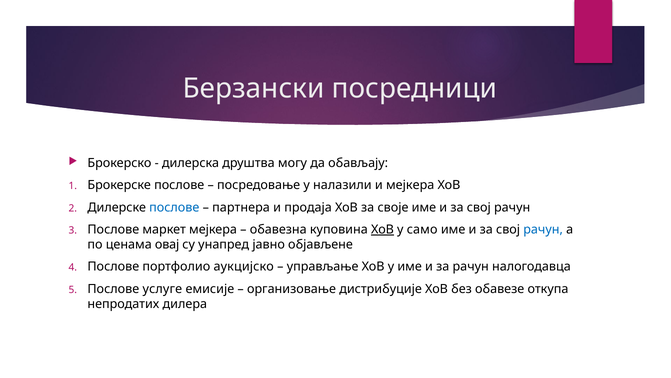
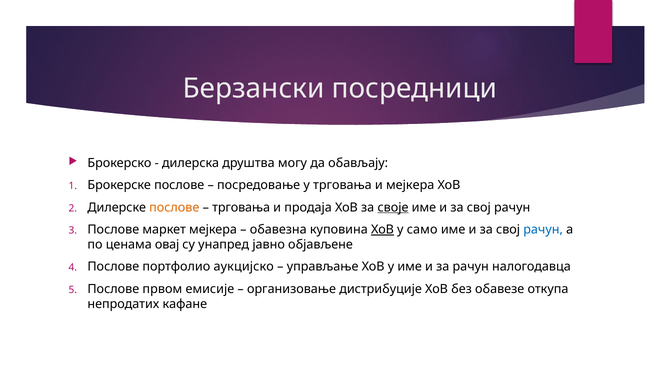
у налазили: налазили -> трговања
послове at (174, 207) colour: blue -> orange
партнера at (241, 207): партнера -> трговања
своје underline: none -> present
услуге: услуге -> првом
дилера: дилера -> кафане
